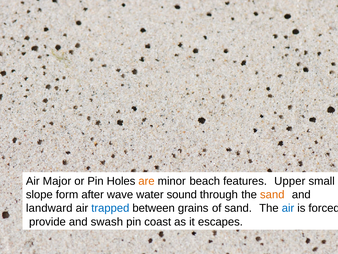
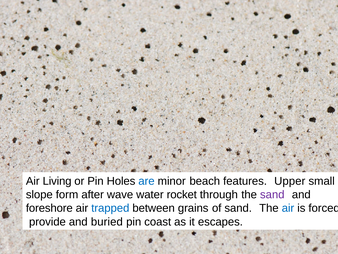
Major: Major -> Living
are colour: orange -> blue
sound: sound -> rocket
sand at (272, 194) colour: orange -> purple
landward: landward -> foreshore
swash: swash -> buried
